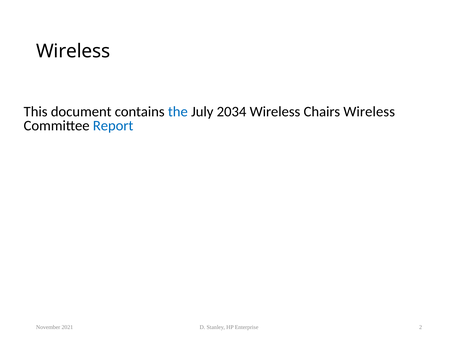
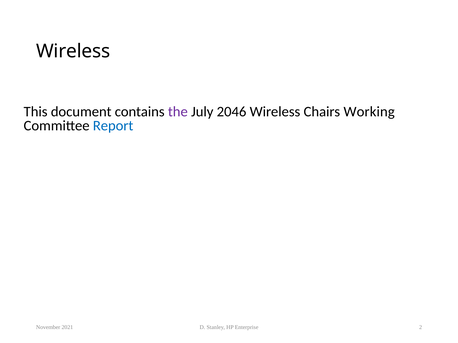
the colour: blue -> purple
2034: 2034 -> 2046
Chairs Wireless: Wireless -> Working
